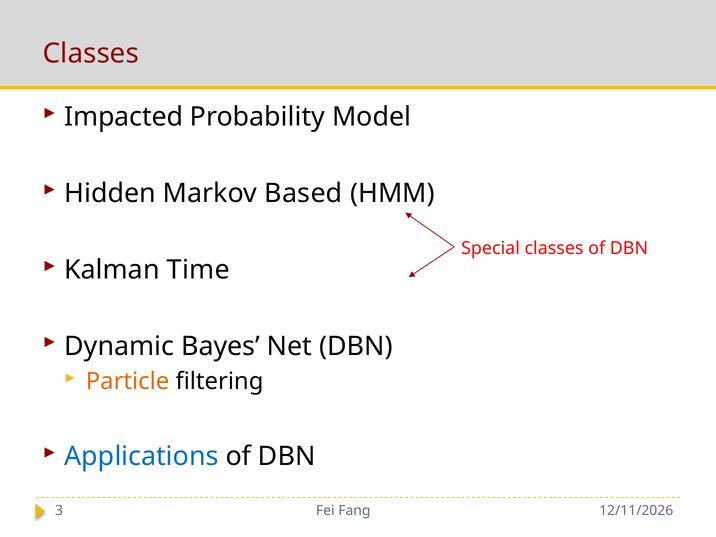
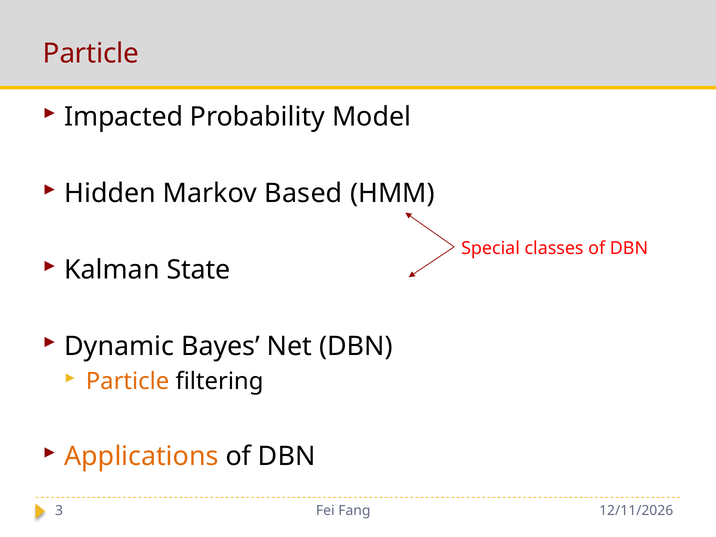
Classes at (91, 54): Classes -> Particle
Time: Time -> State
Applications colour: blue -> orange
